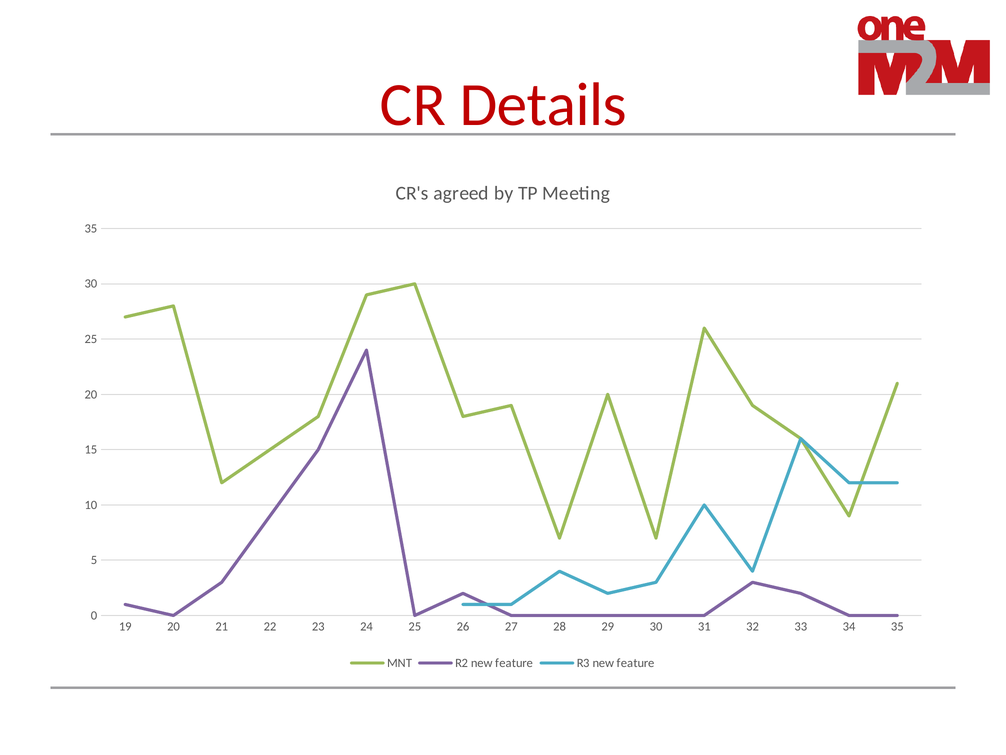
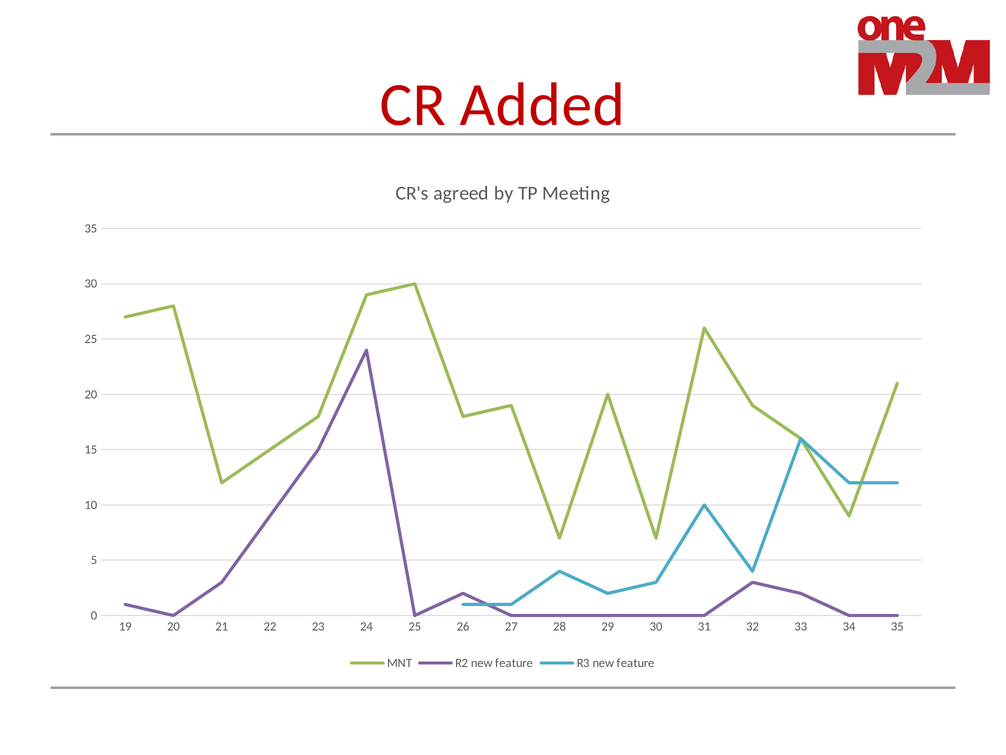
Details: Details -> Added
